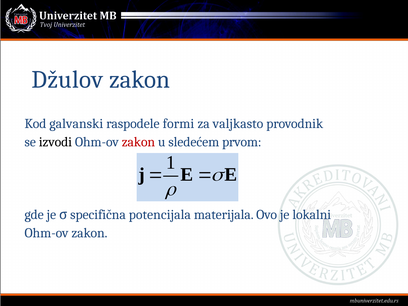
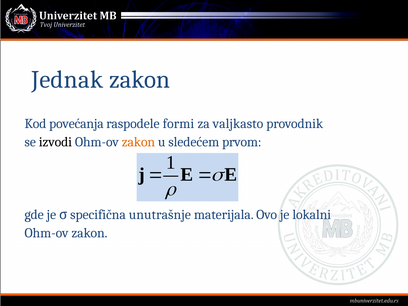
Džulov: Džulov -> Jednak
galvanski: galvanski -> povećanja
zakon at (138, 142) colour: red -> orange
potencijala: potencijala -> unutrašnje
